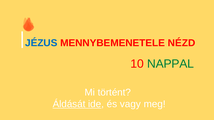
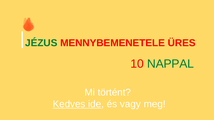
JÉZUS colour: blue -> green
NÉZD: NÉZD -> ÜRES
Áldását: Áldását -> Kedves
